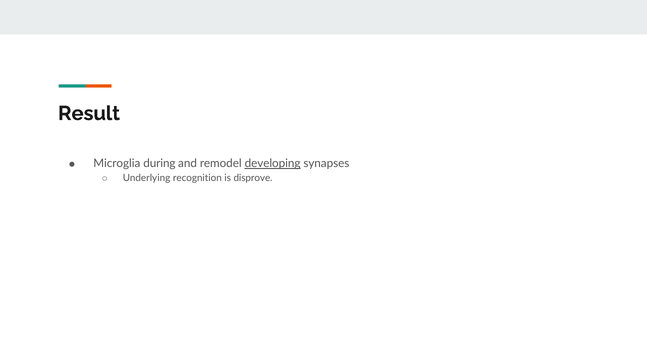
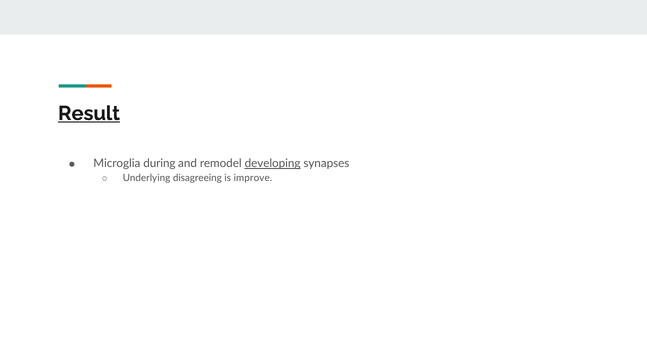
Result underline: none -> present
recognition: recognition -> disagreeing
disprove: disprove -> improve
